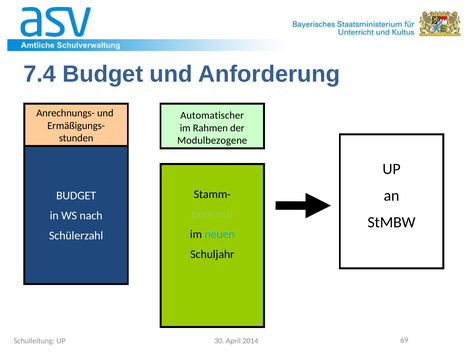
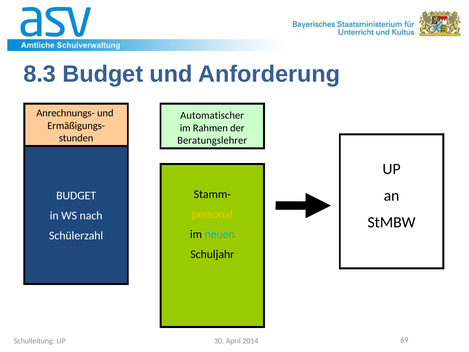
7.4: 7.4 -> 8.3
Modulbezogene: Modulbezogene -> Beratungslehrer
personal colour: light green -> yellow
